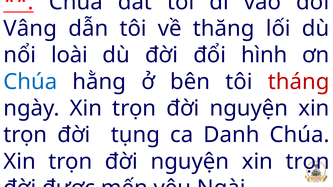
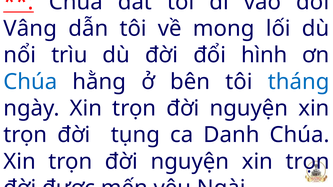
thăng: thăng -> mong
loài: loài -> trìu
tháng colour: red -> blue
